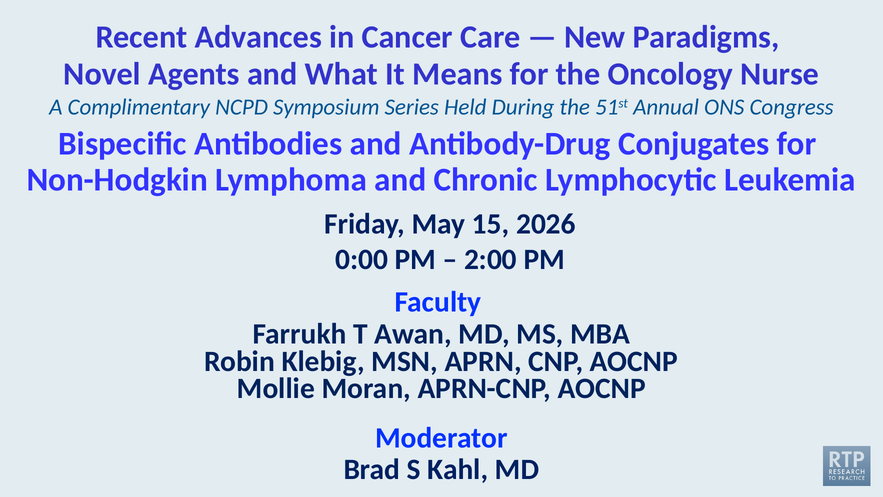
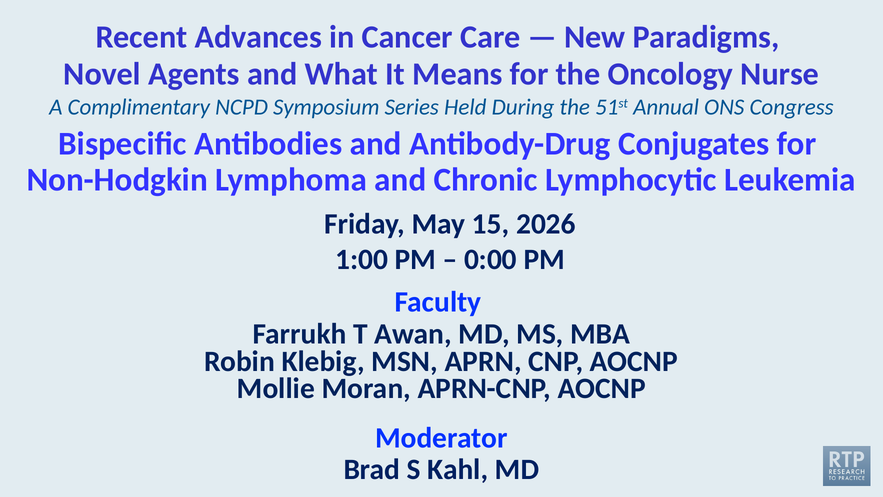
0:00: 0:00 -> 1:00
2:00: 2:00 -> 0:00
